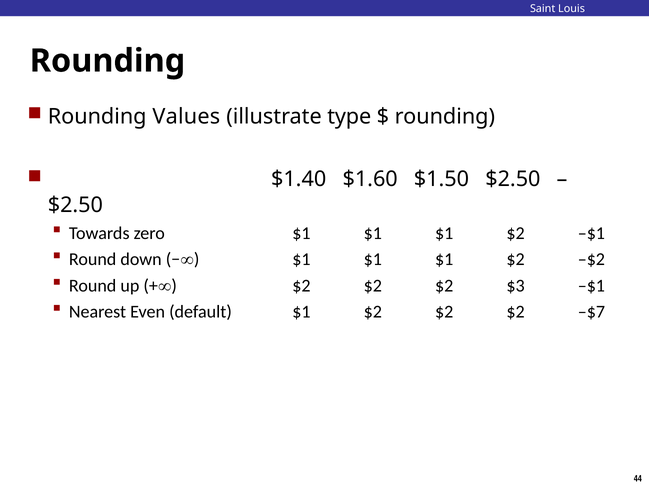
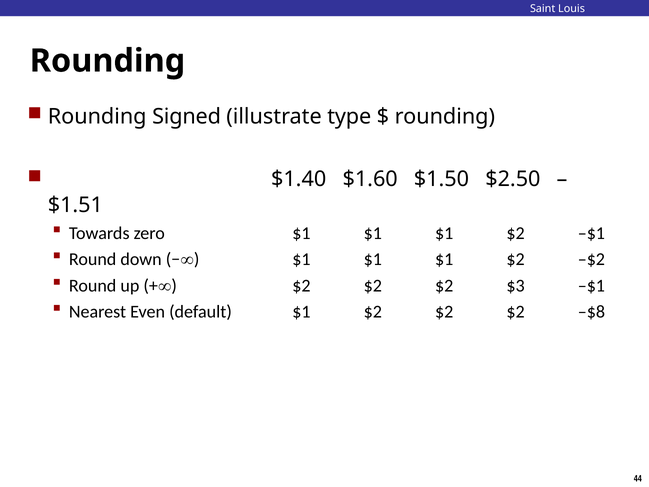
Values: Values -> Signed
$2.50 at (75, 205): $2.50 -> $1.51
–$7: –$7 -> –$8
